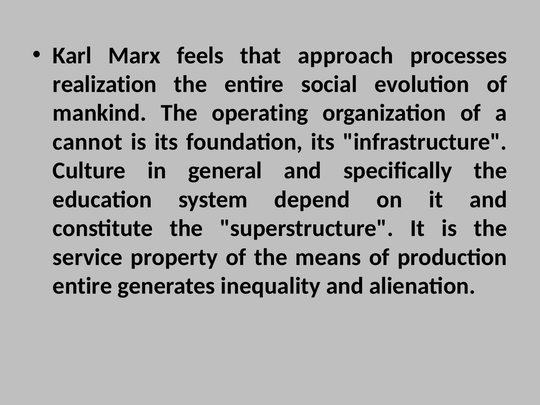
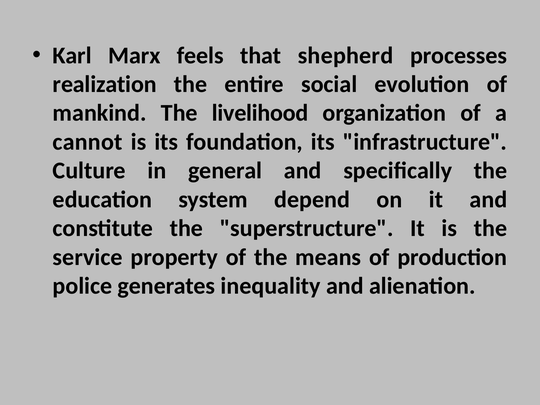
approach: approach -> shepherd
operating: operating -> livelihood
entire at (82, 286): entire -> police
